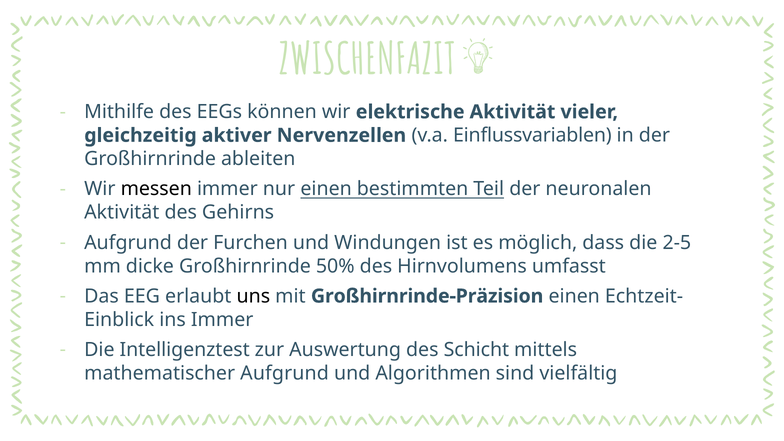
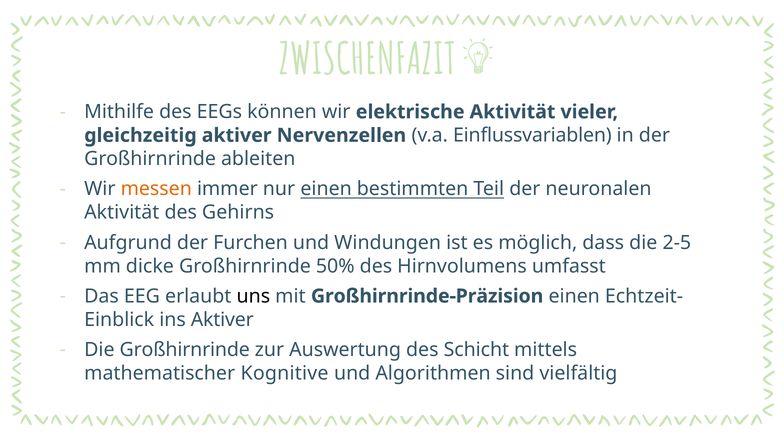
messen colour: black -> orange
ins Immer: Immer -> Aktiver
Die Intelligenztest: Intelligenztest -> Großhirnrinde
mathematischer Aufgrund: Aufgrund -> Kognitive
